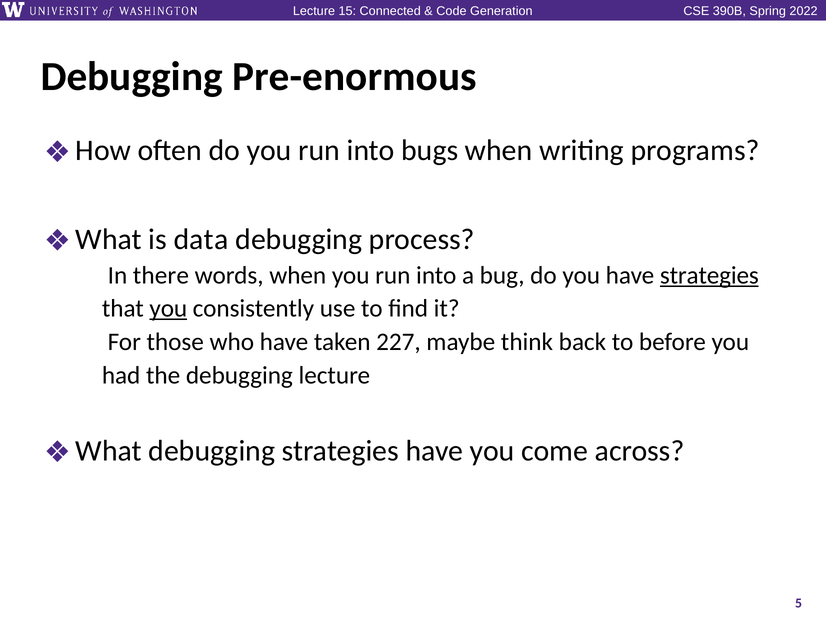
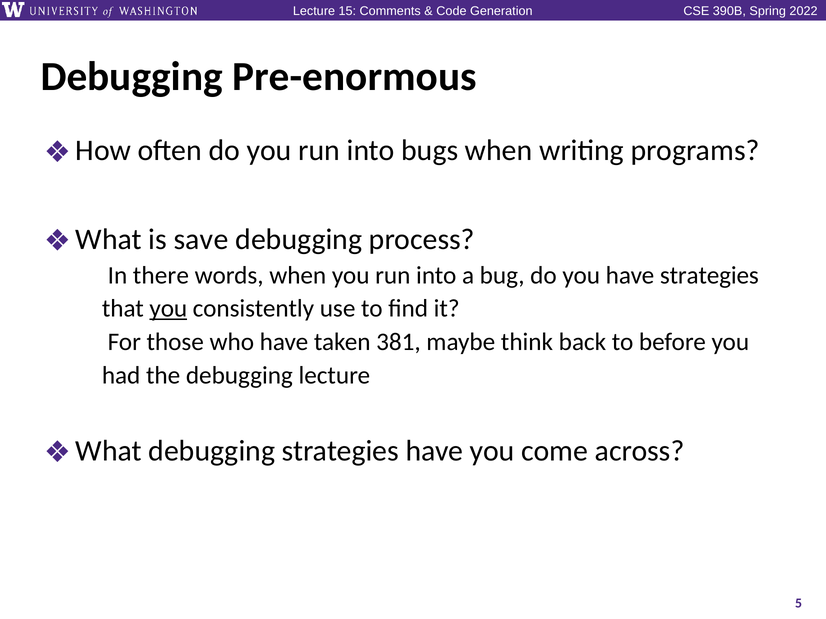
Connected: Connected -> Comments
data: data -> save
strategies at (709, 276) underline: present -> none
227: 227 -> 381
